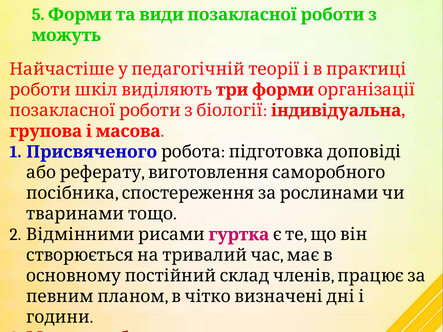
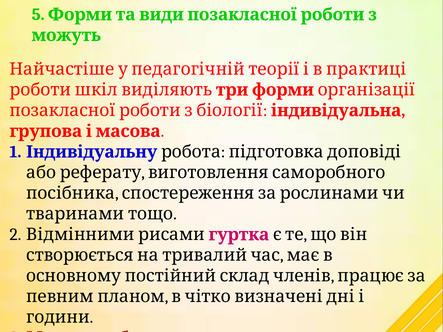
Присвяченого: Присвяченого -> Індивідуальну
